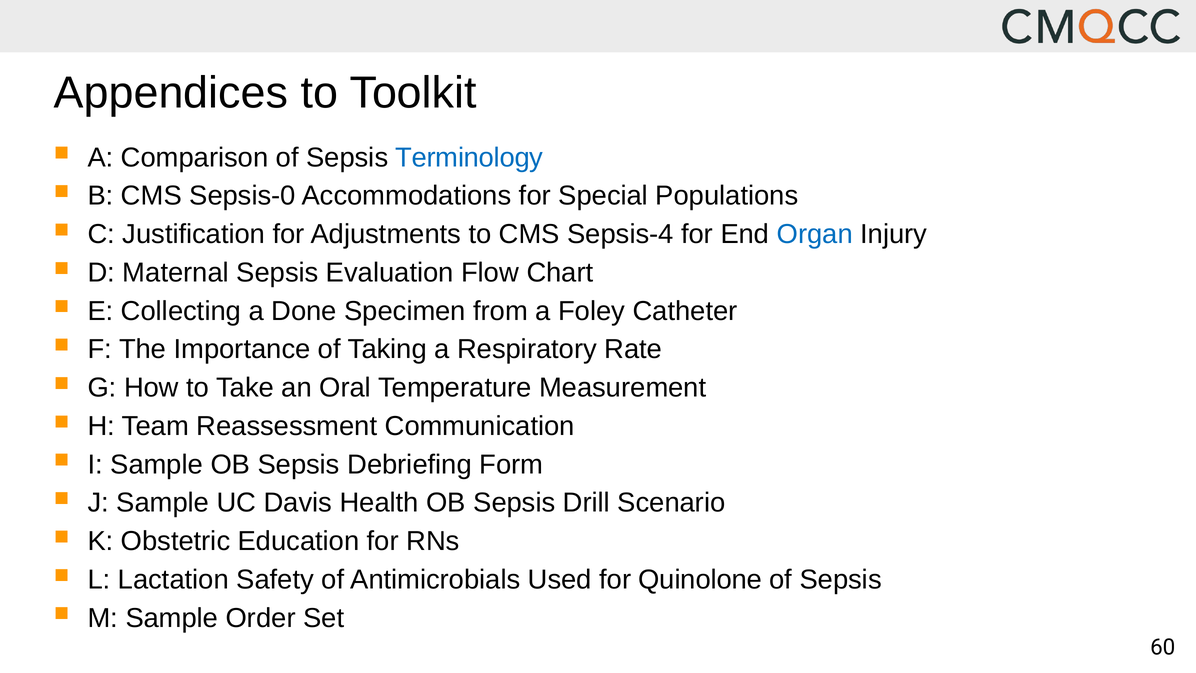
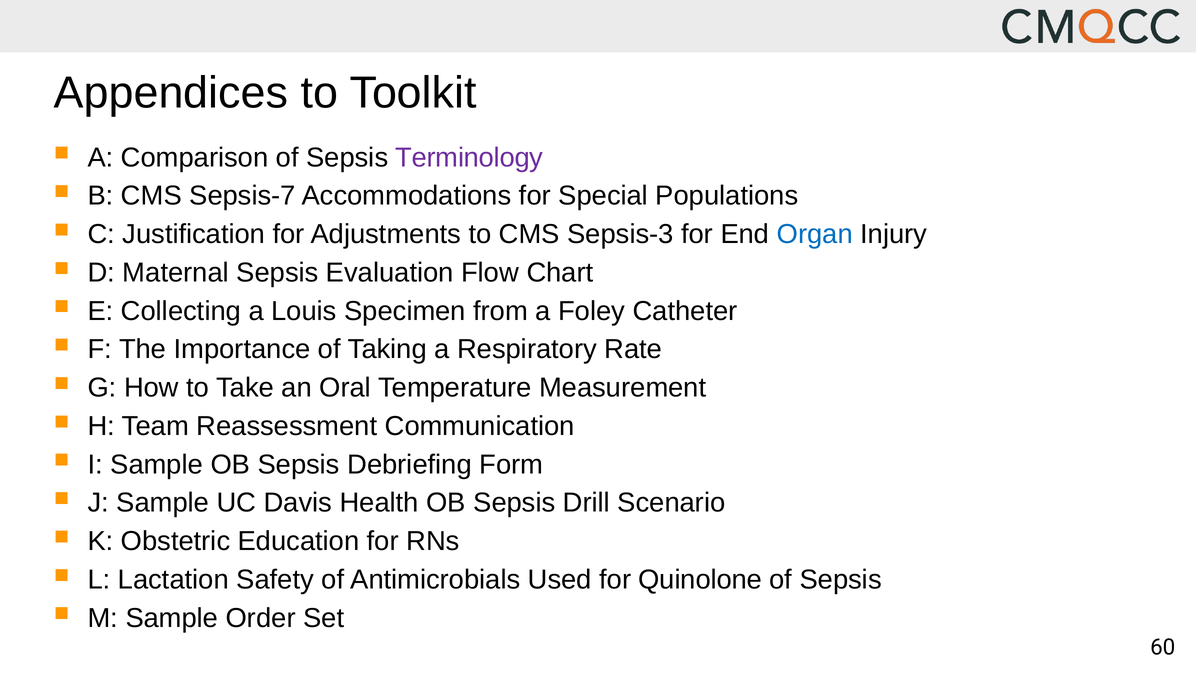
Terminology colour: blue -> purple
Sepsis-0: Sepsis-0 -> Sepsis-7
Sepsis-4: Sepsis-4 -> Sepsis-3
Done: Done -> Louis
